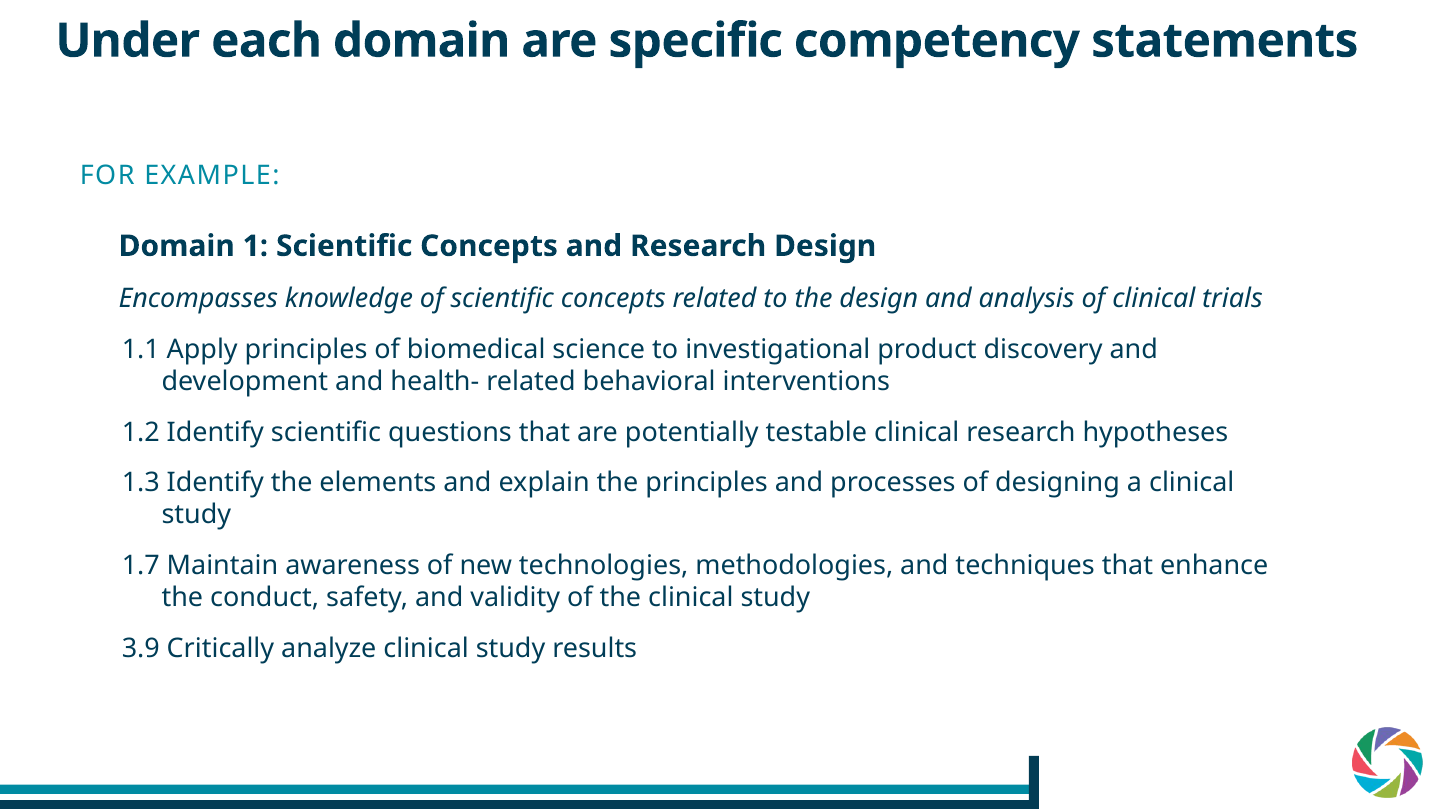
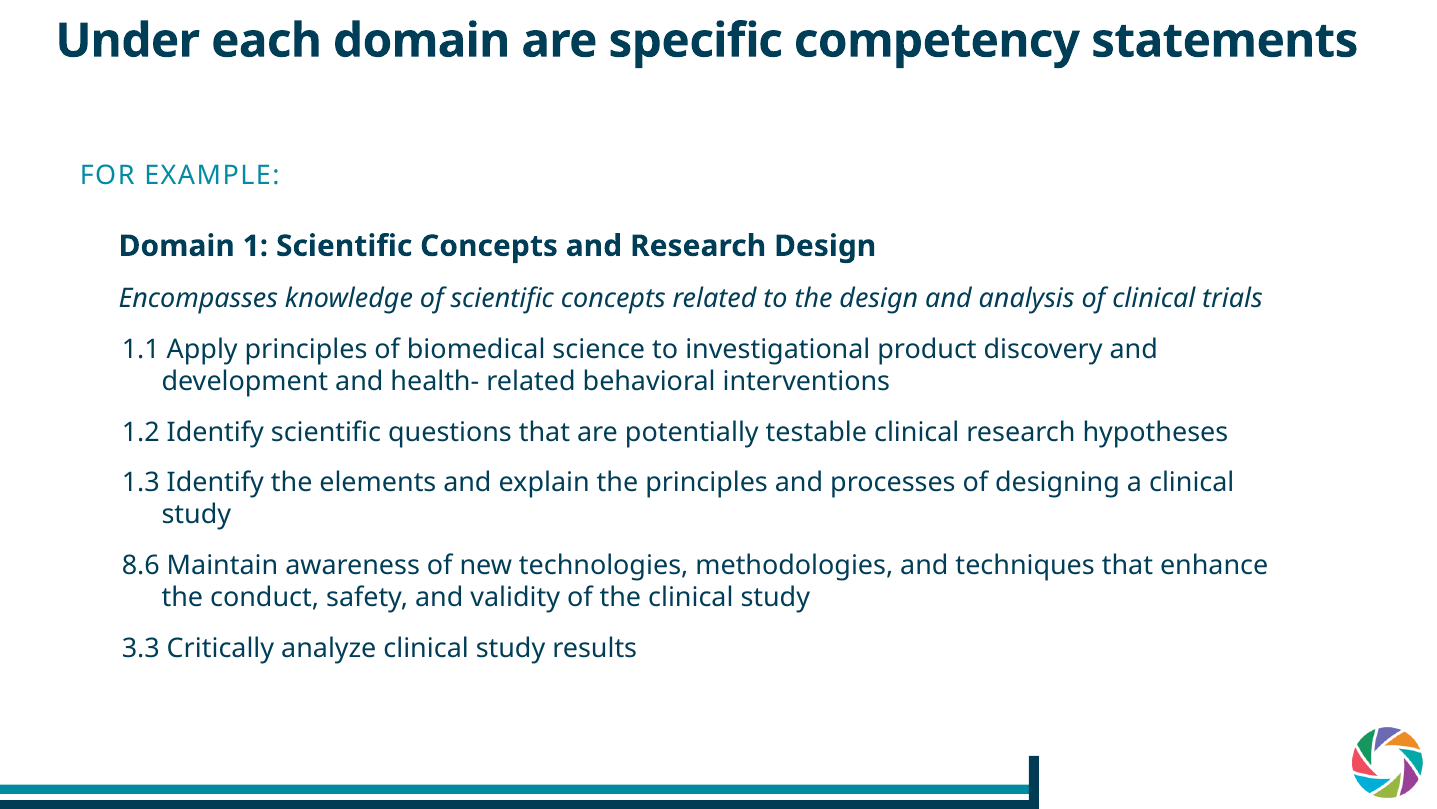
1.7: 1.7 -> 8.6
3.9: 3.9 -> 3.3
